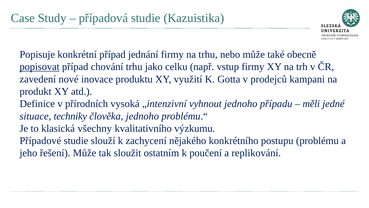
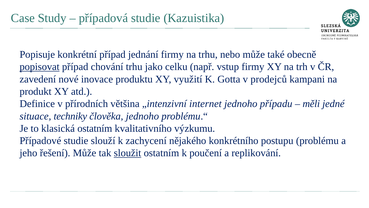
vysoká: vysoká -> většina
vyhnout: vyhnout -> internet
klasická všechny: všechny -> ostatním
sloužit underline: none -> present
